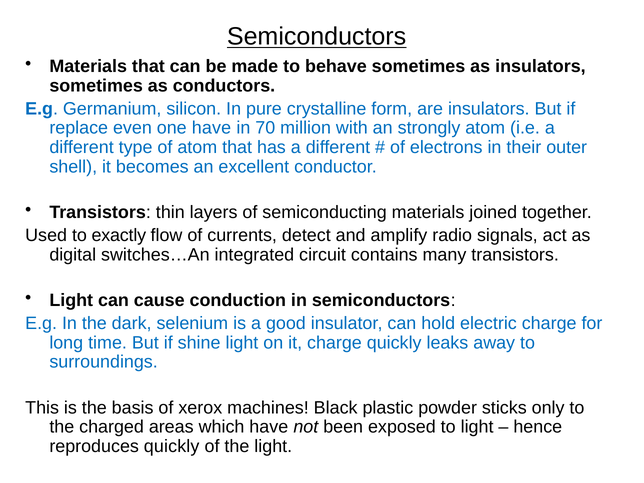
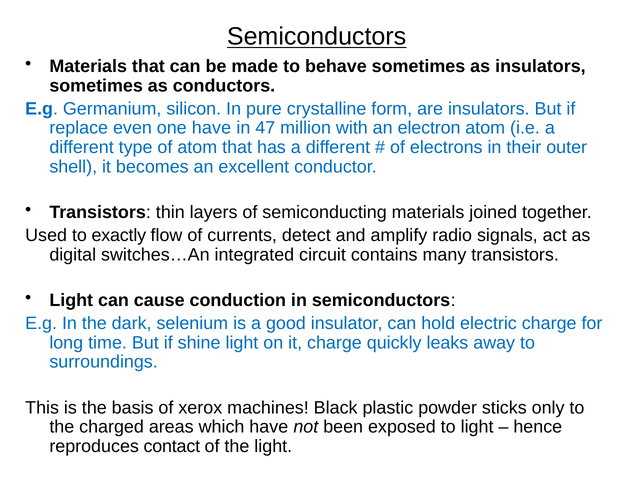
70: 70 -> 47
strongly: strongly -> electron
reproduces quickly: quickly -> contact
